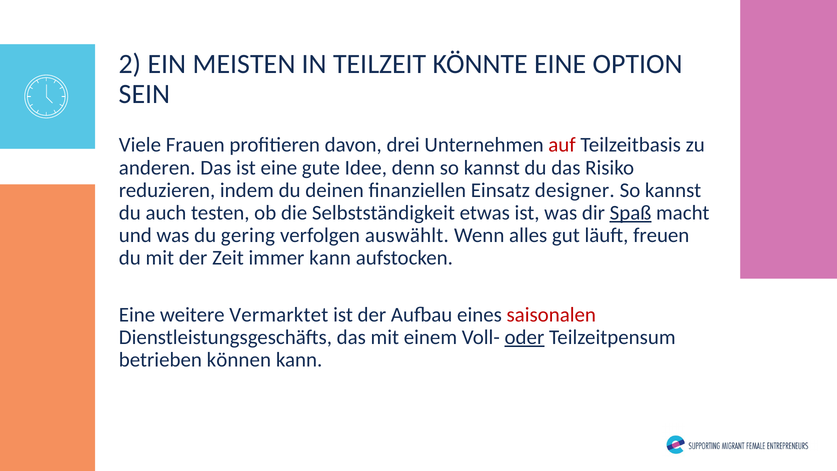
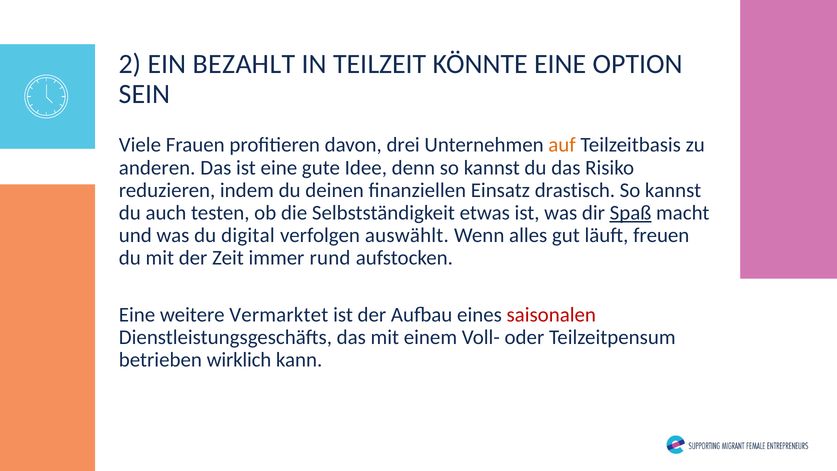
MEISTEN: MEISTEN -> BEZAHLT
auf colour: red -> orange
designer: designer -> drastisch
gering: gering -> digital
immer kann: kann -> rund
oder underline: present -> none
können: können -> wirklich
